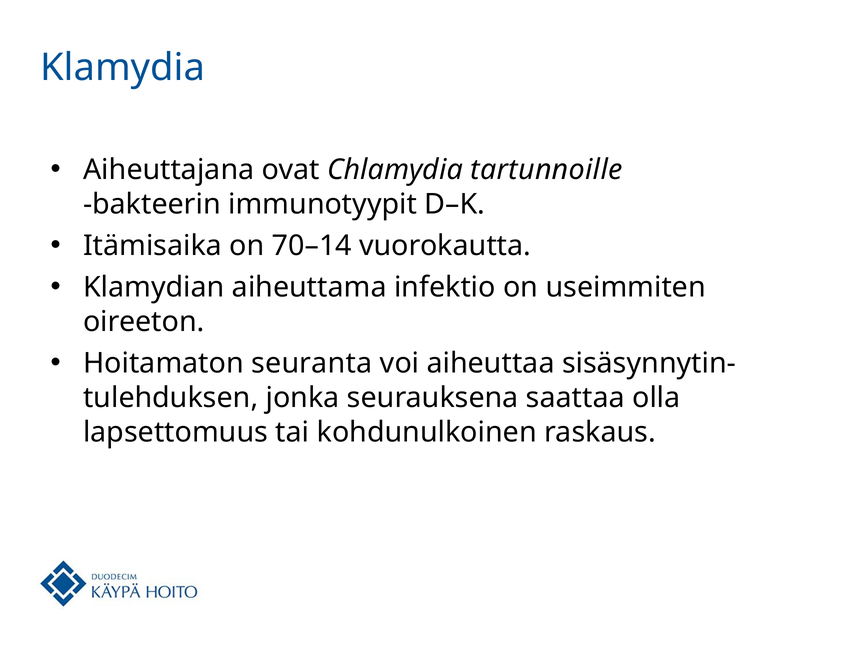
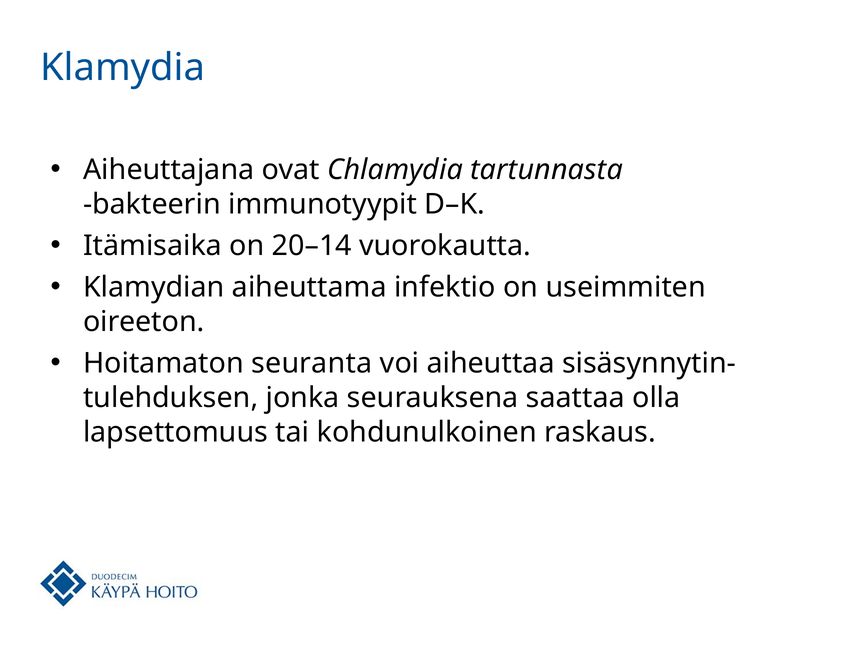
tartunnoille: tartunnoille -> tartunnasta
70–14: 70–14 -> 20–14
